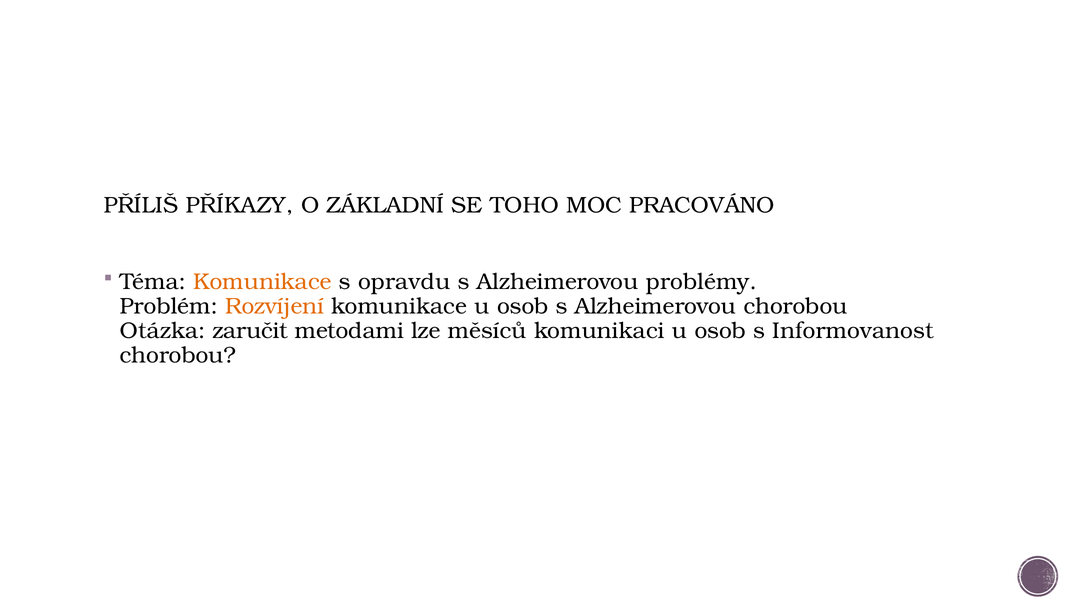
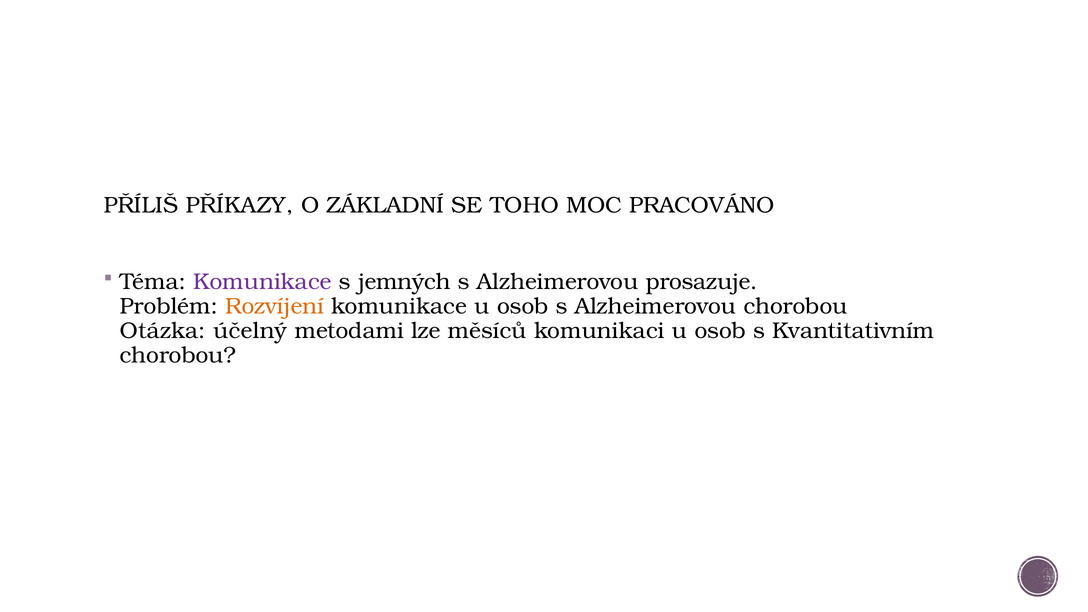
Komunikace at (263, 282) colour: orange -> purple
opravdu: opravdu -> jemných
problémy: problémy -> prosazuje
zaručit: zaručit -> účelný
Informovanost: Informovanost -> Kvantitativním
